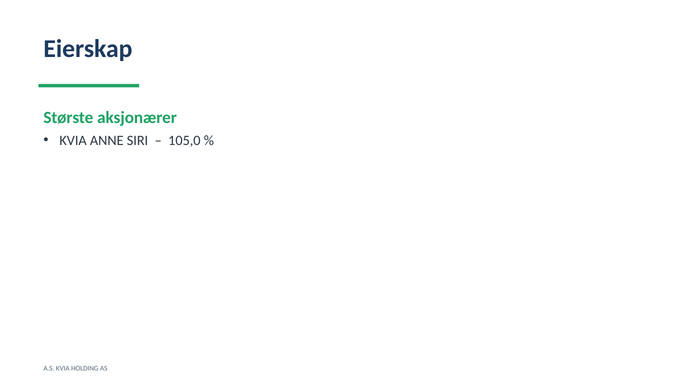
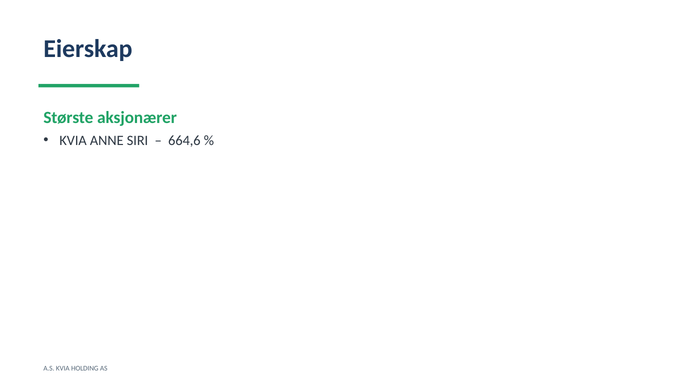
105,0: 105,0 -> 664,6
